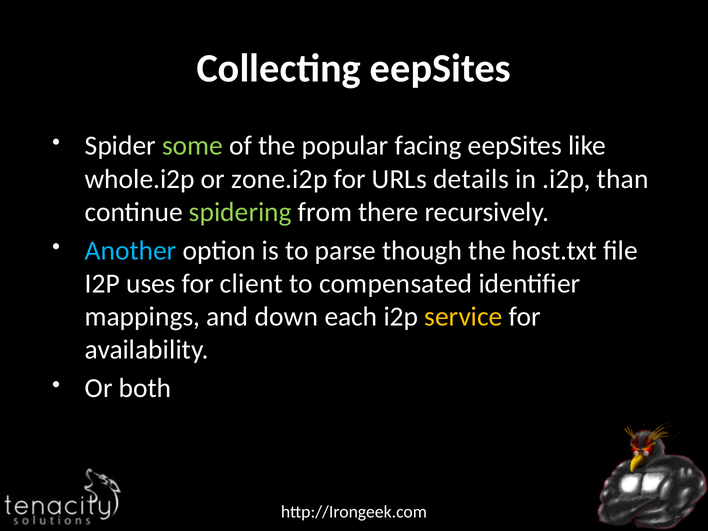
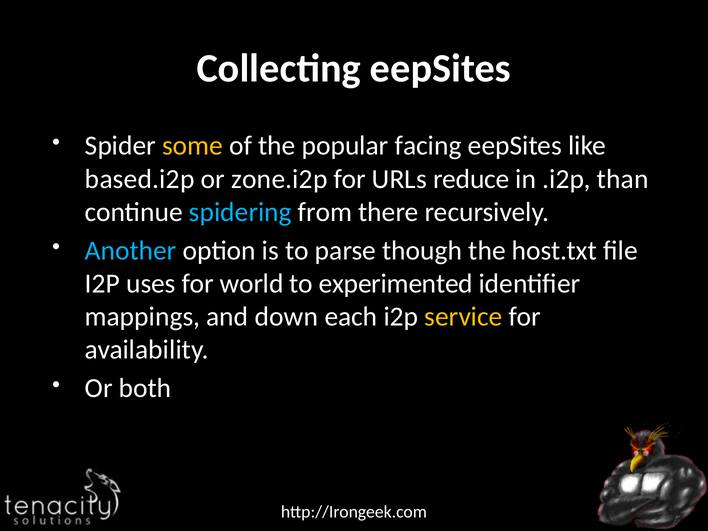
some colour: light green -> yellow
whole.i2p: whole.i2p -> based.i2p
details: details -> reduce
spidering colour: light green -> light blue
client: client -> world
compensated: compensated -> experimented
